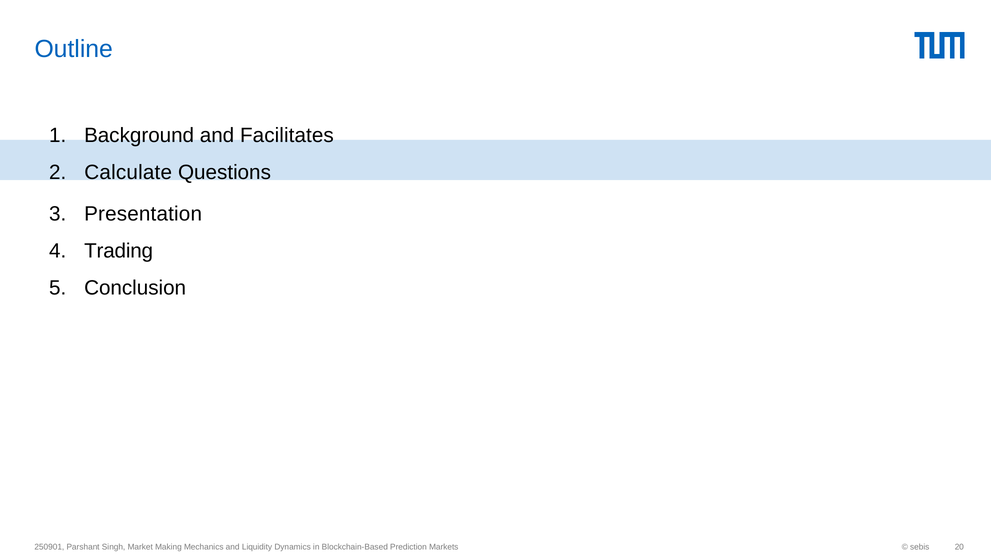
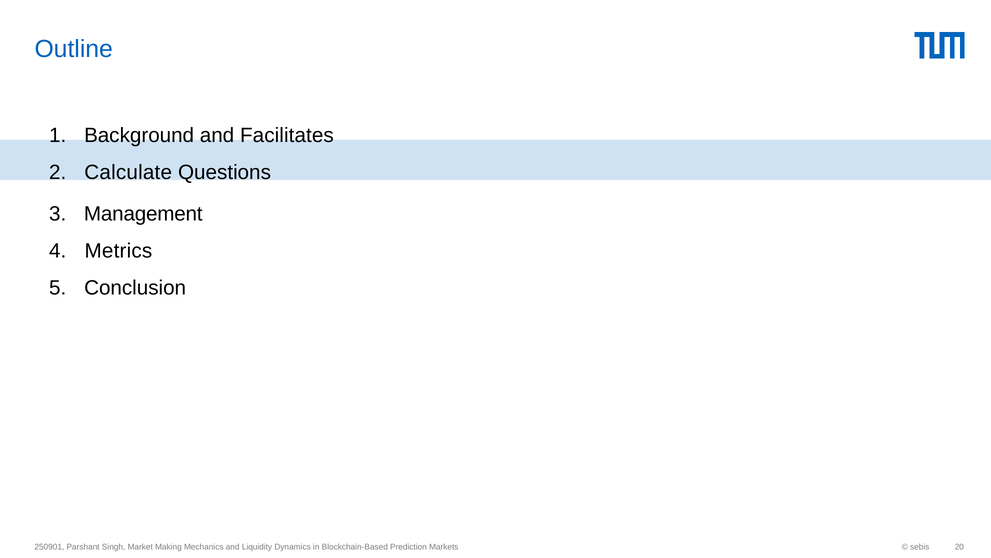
Presentation: Presentation -> Management
Trading: Trading -> Metrics
